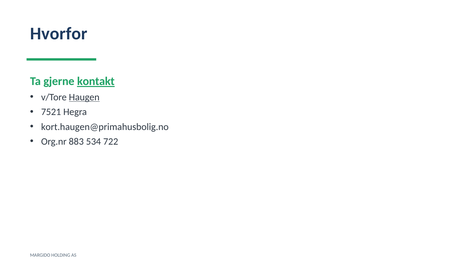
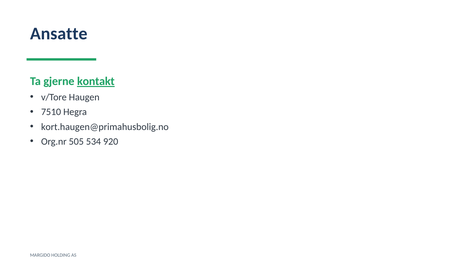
Hvorfor: Hvorfor -> Ansatte
Haugen underline: present -> none
7521: 7521 -> 7510
883: 883 -> 505
722: 722 -> 920
